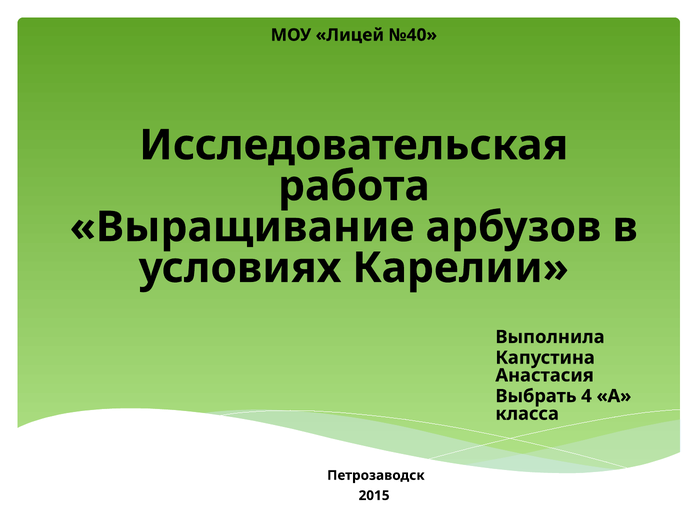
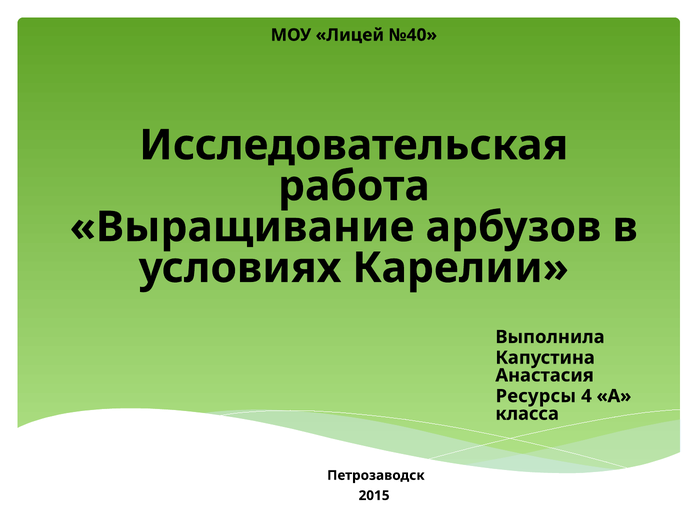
Выбрать: Выбрать -> Ресурсы
